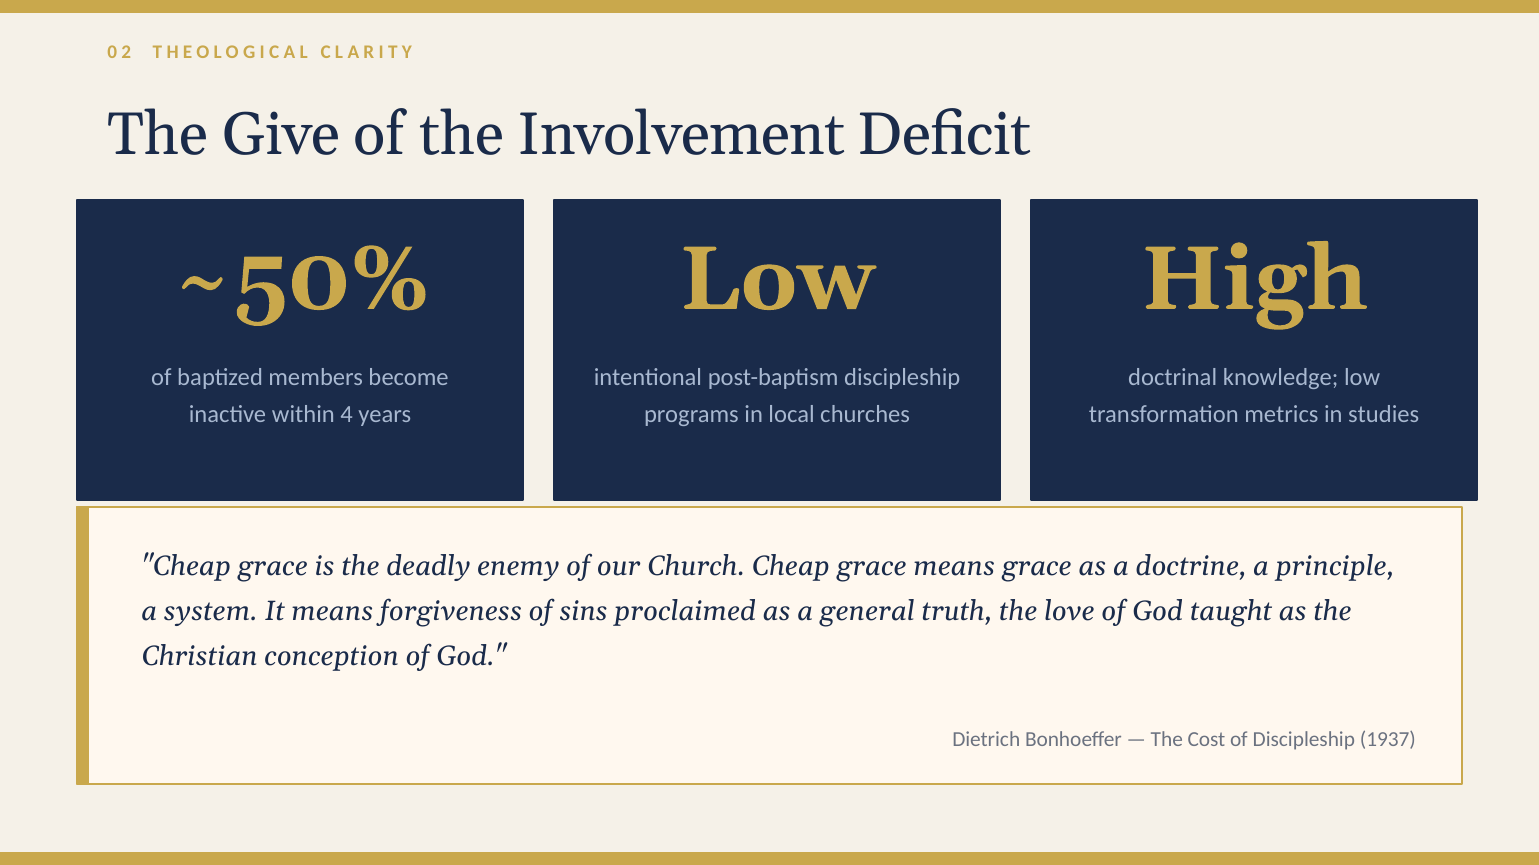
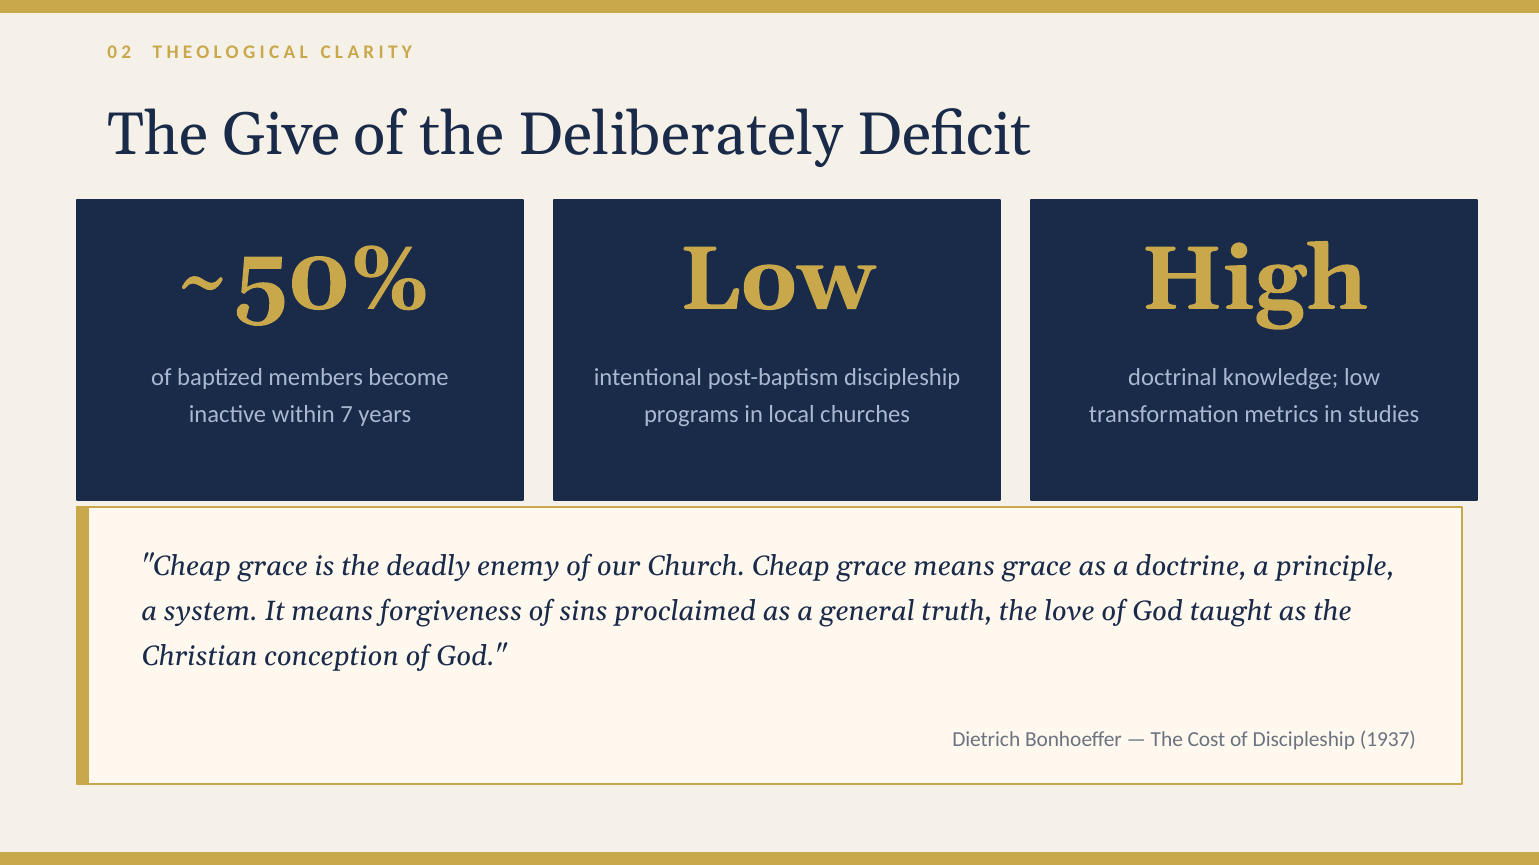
Involvement: Involvement -> Deliberately
4: 4 -> 7
